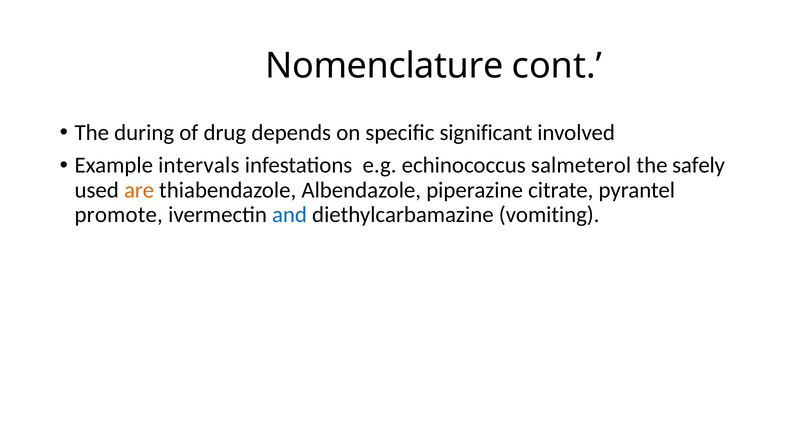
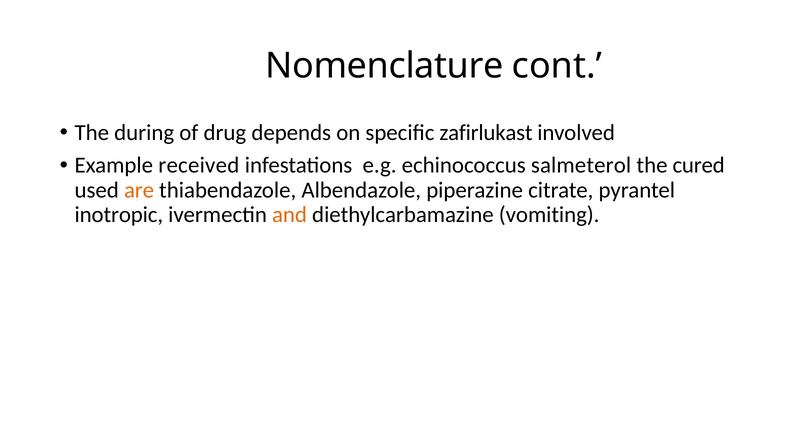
significant: significant -> zafirlukast
intervals: intervals -> received
safely: safely -> cured
promote: promote -> inotropic
and colour: blue -> orange
